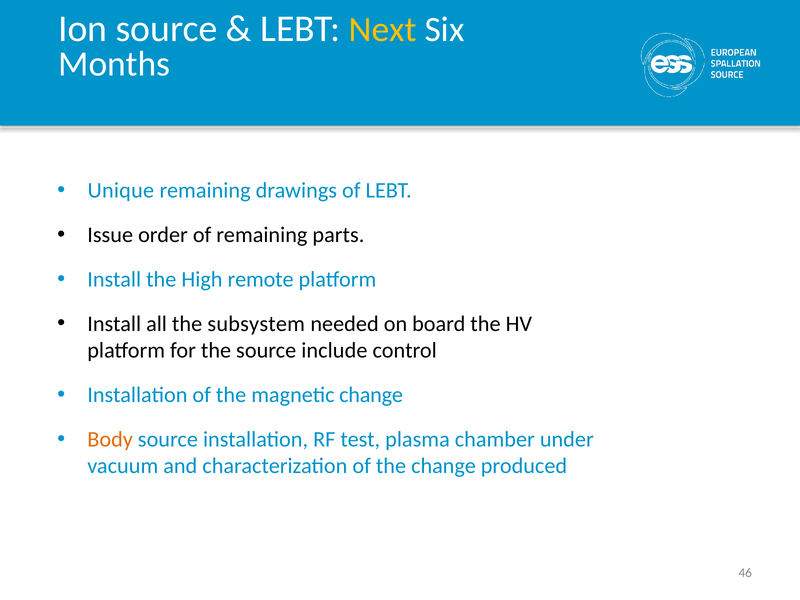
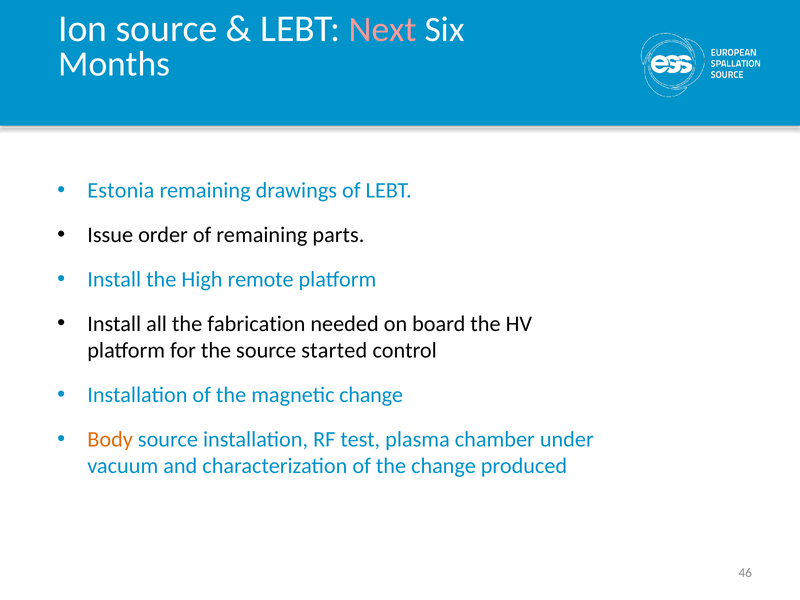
Next colour: yellow -> pink
Unique: Unique -> Estonia
subsystem: subsystem -> fabrication
include: include -> started
